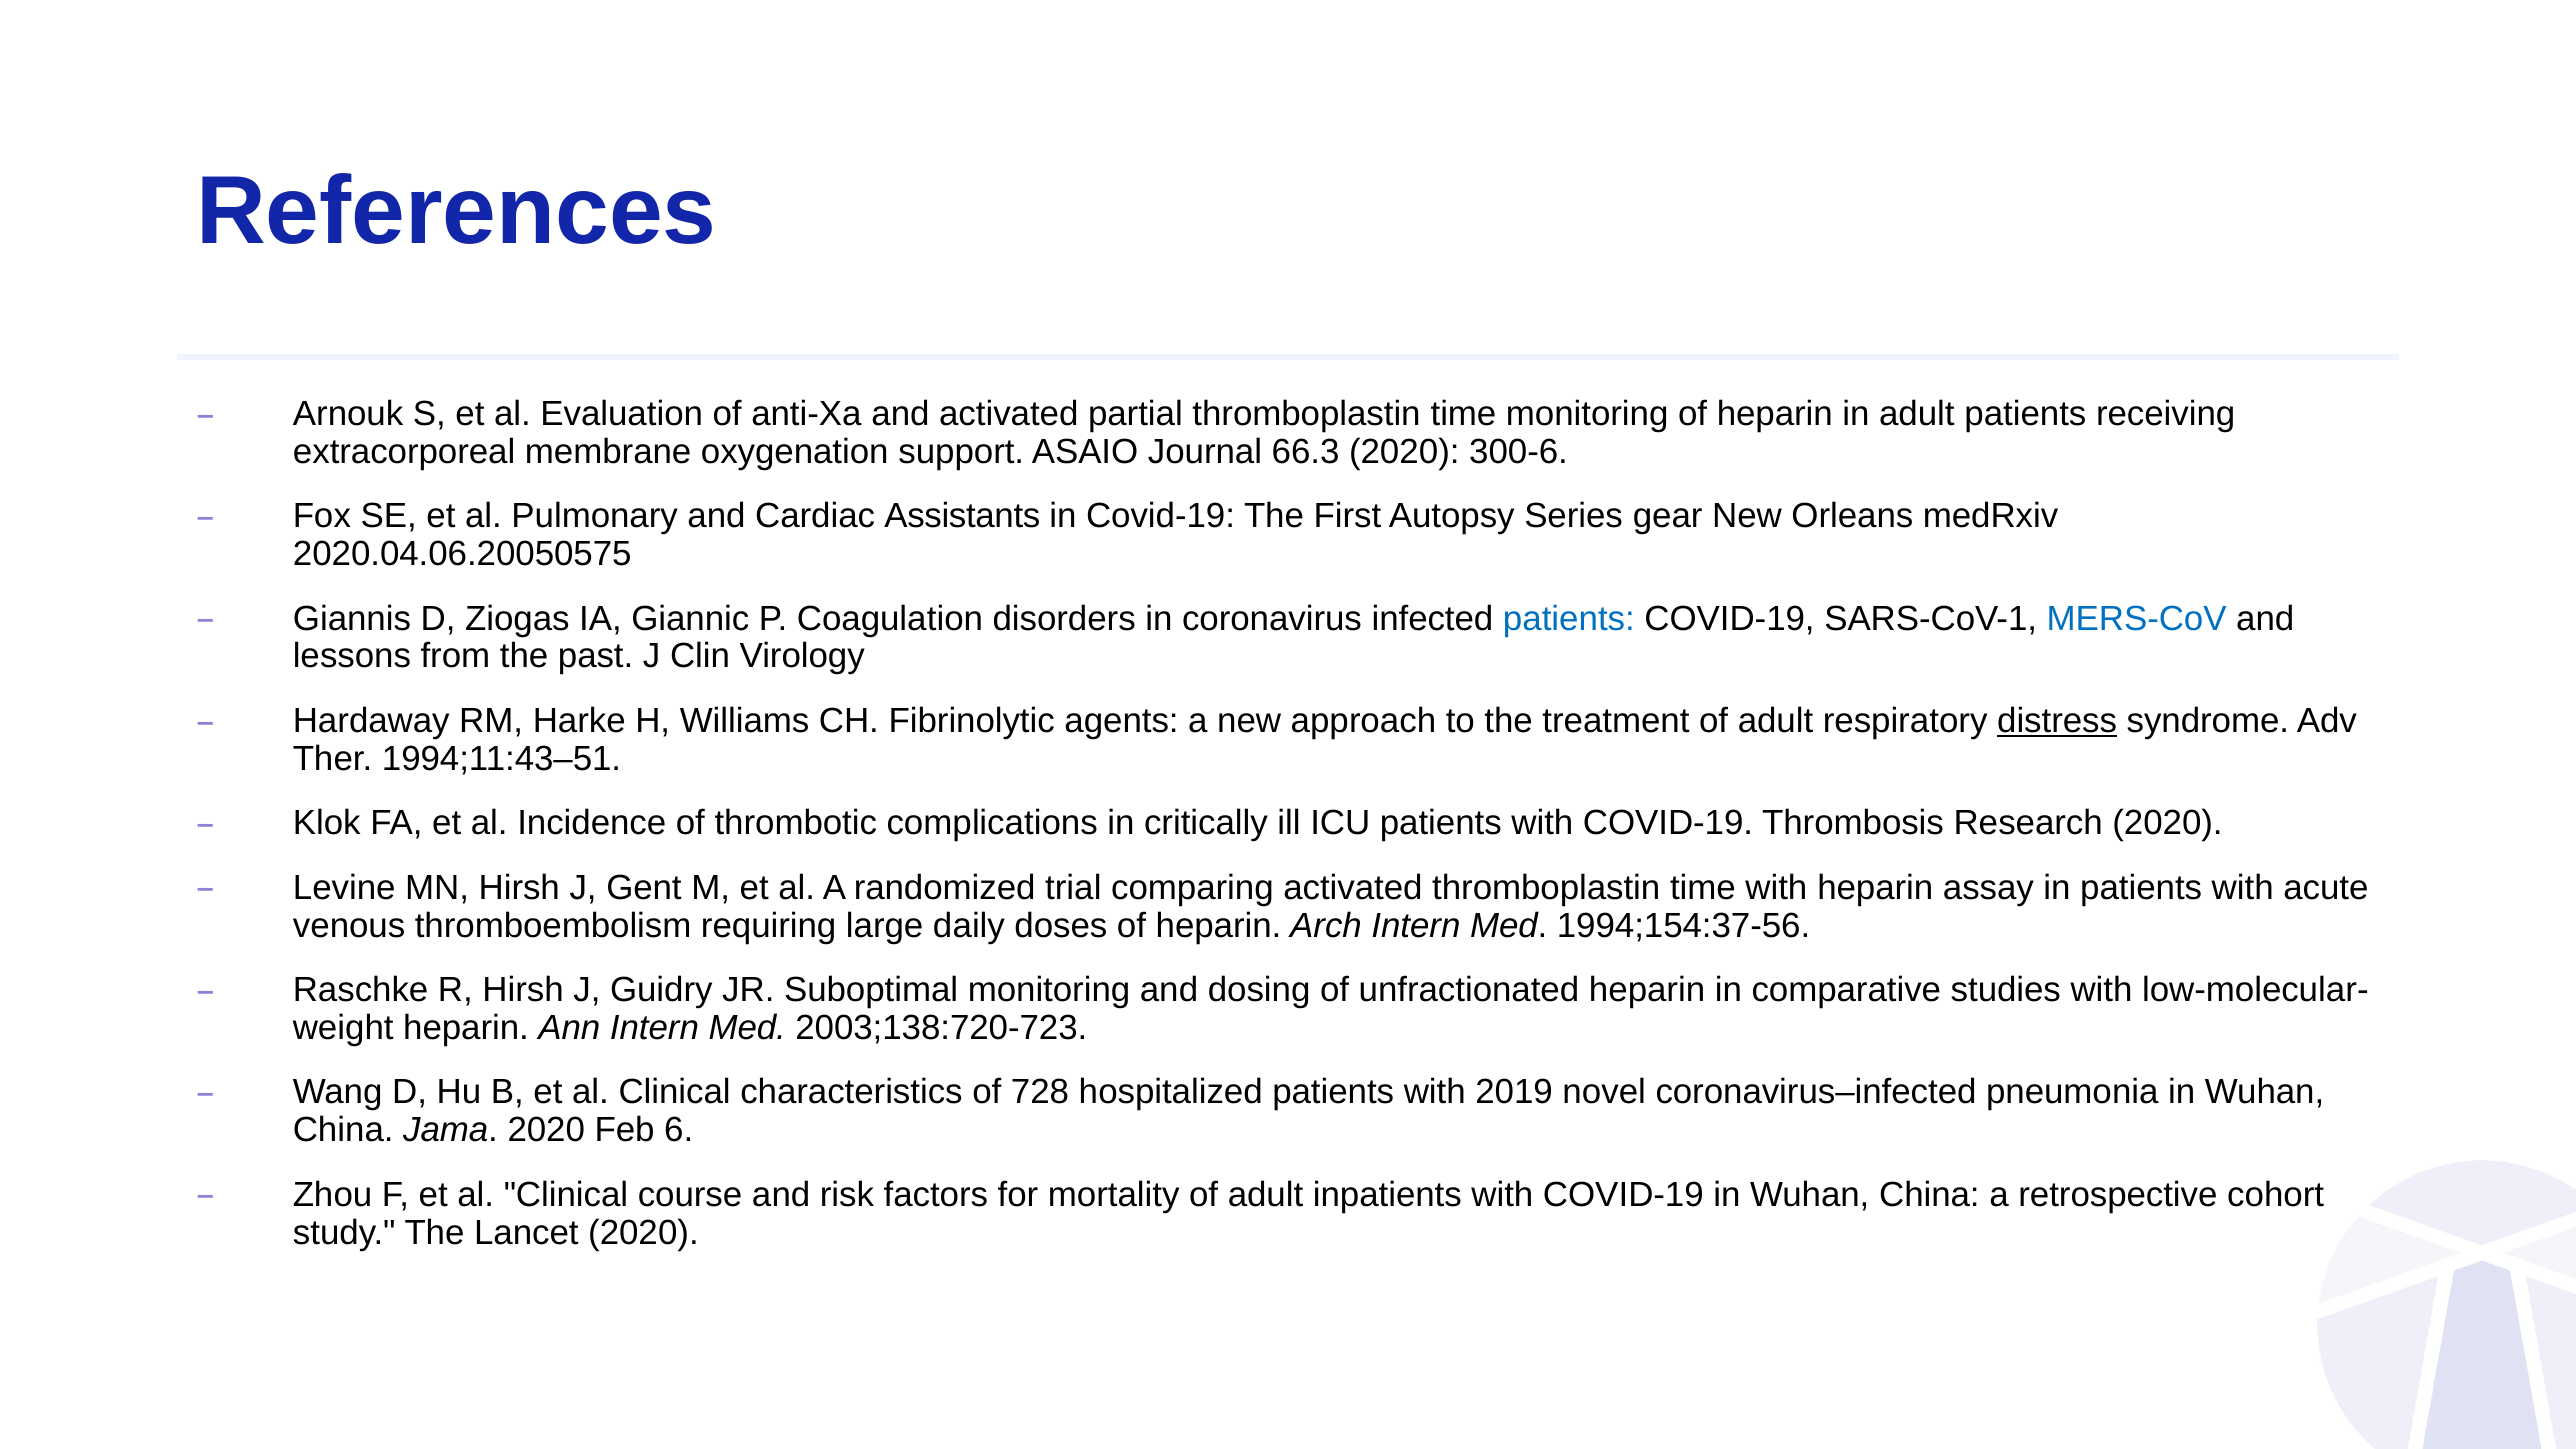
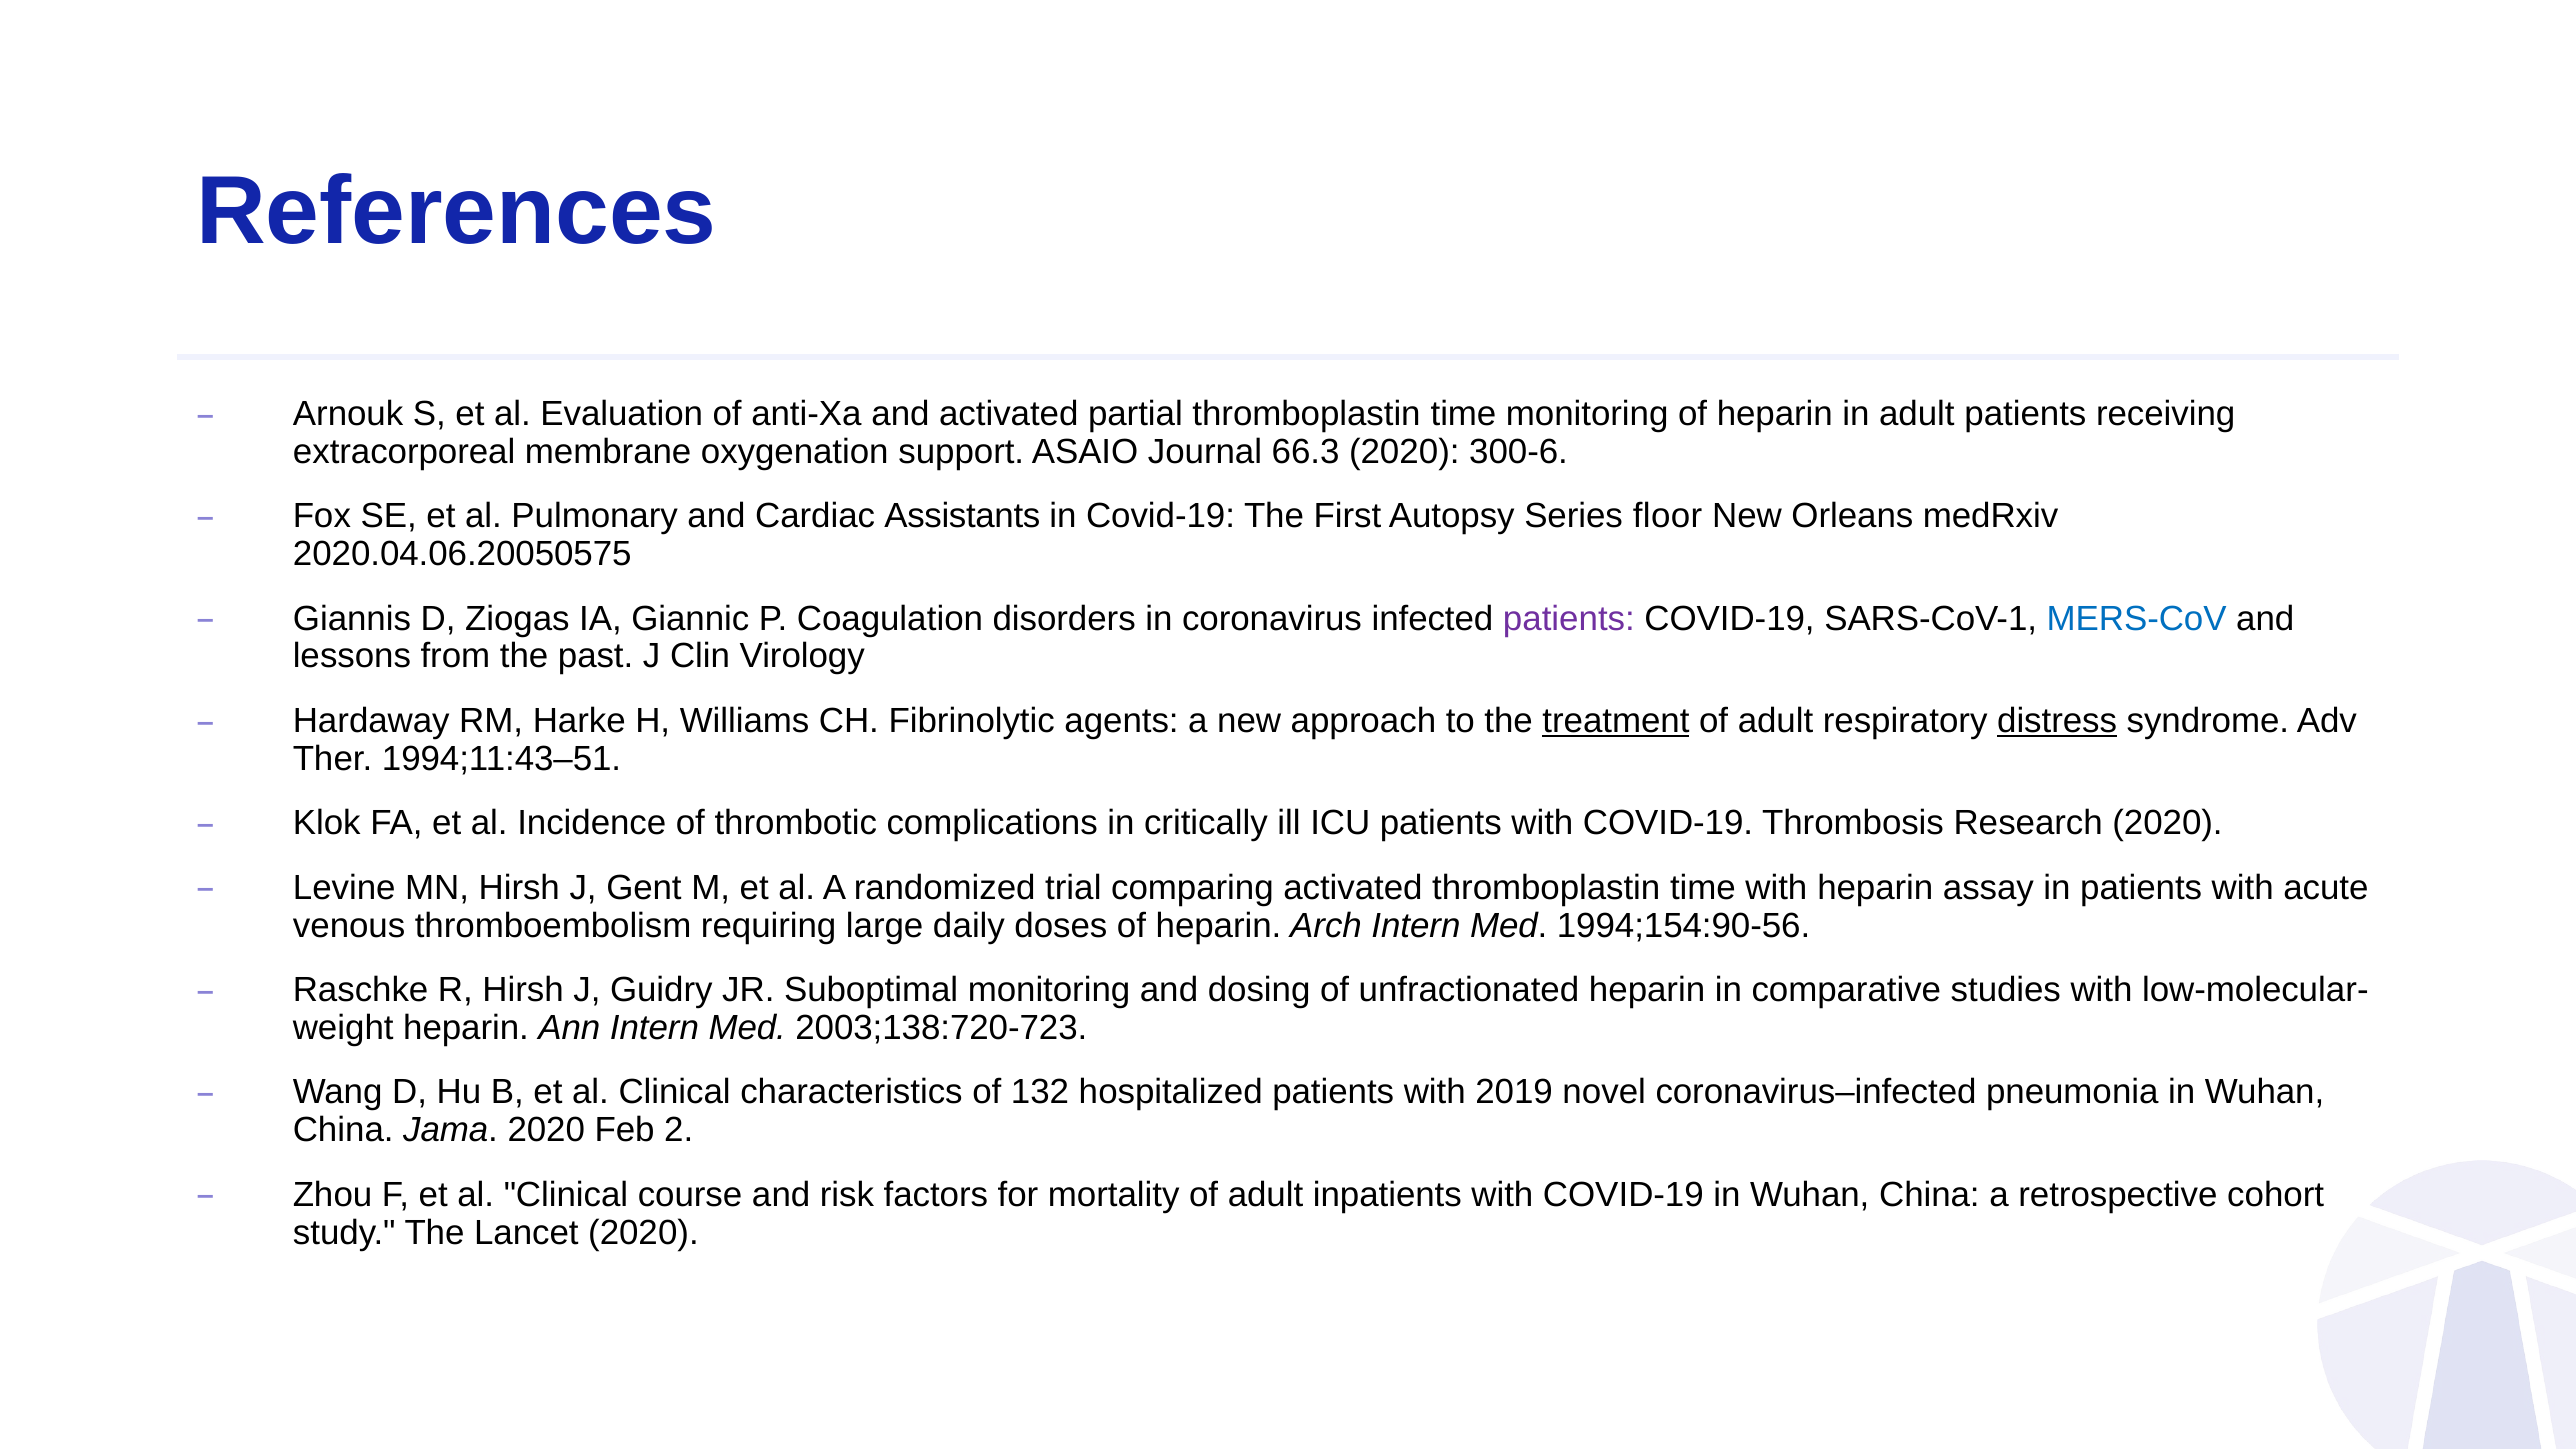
gear: gear -> floor
patients at (1569, 619) colour: blue -> purple
treatment underline: none -> present
1994;154:37-56: 1994;154:37-56 -> 1994;154:90-56
728: 728 -> 132
6: 6 -> 2
